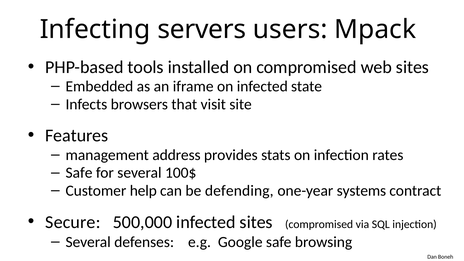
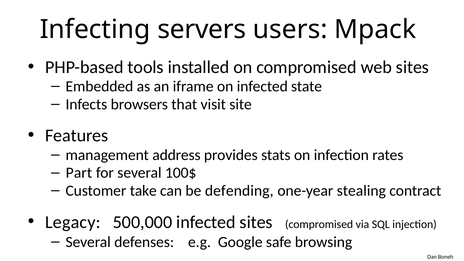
Safe at (79, 173): Safe -> Part
help: help -> take
systems: systems -> stealing
Secure: Secure -> Legacy
